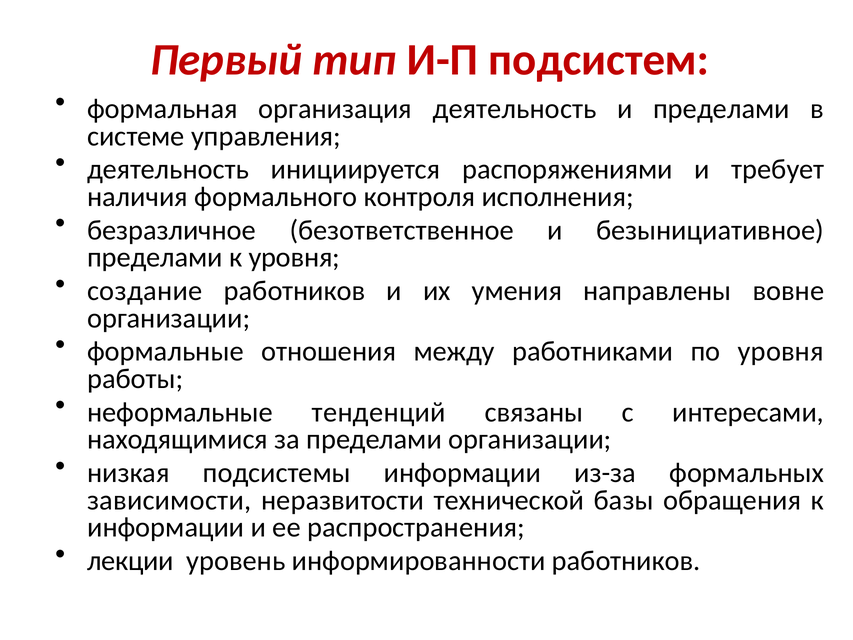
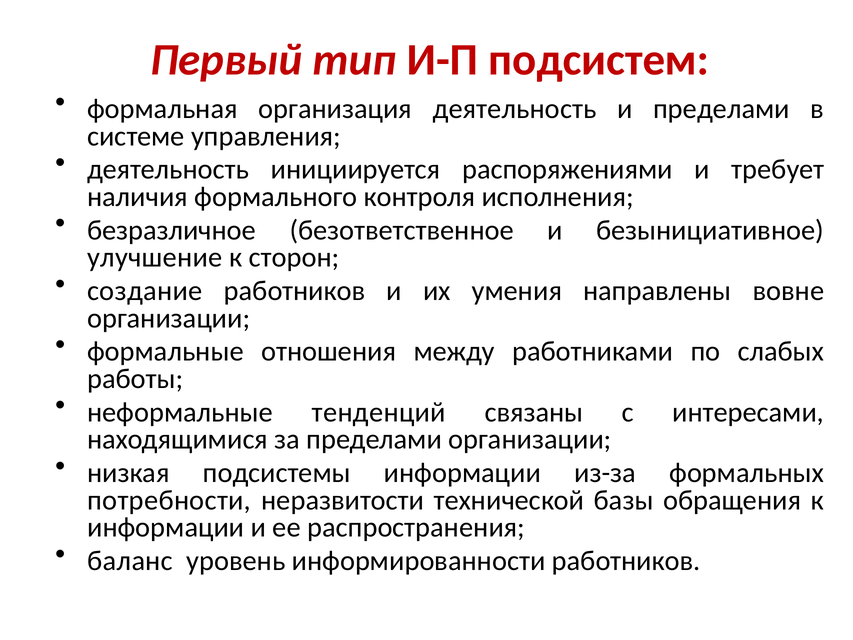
пределами at (155, 257): пределами -> улучшение
к уровня: уровня -> сторон
по уровня: уровня -> слабых
зависимости: зависимости -> потребности
лекции: лекции -> баланс
